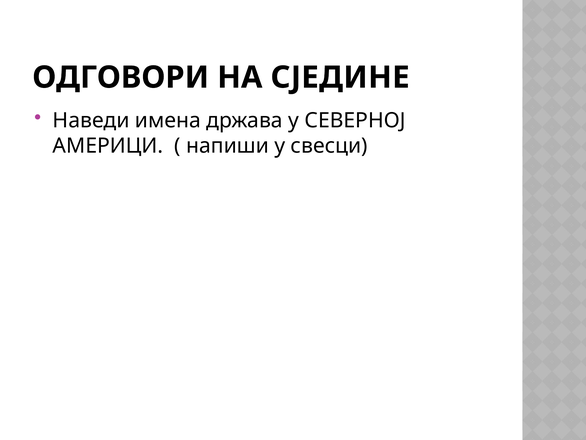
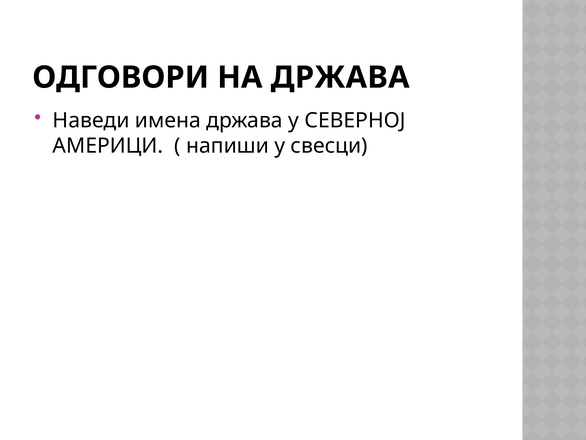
НА СЈЕДИНЕ: СЈЕДИНЕ -> ДРЖАВА
